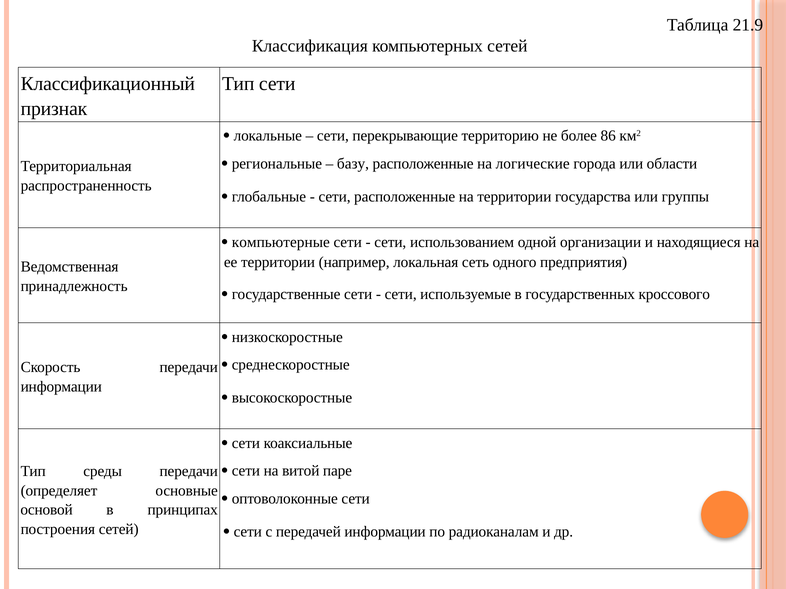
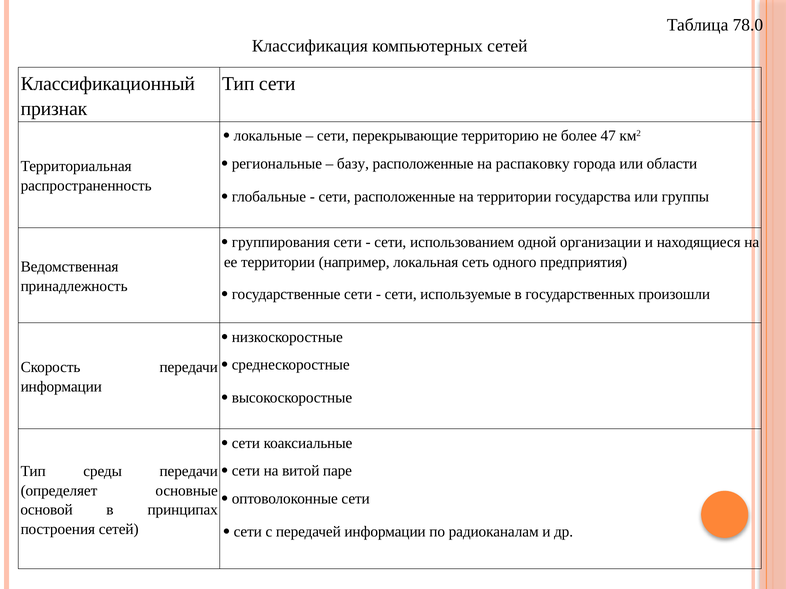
21.9: 21.9 -> 78.0
86: 86 -> 47
логические: логические -> распаковку
компьютерные: компьютерные -> группирования
кроссового: кроссового -> произошли
